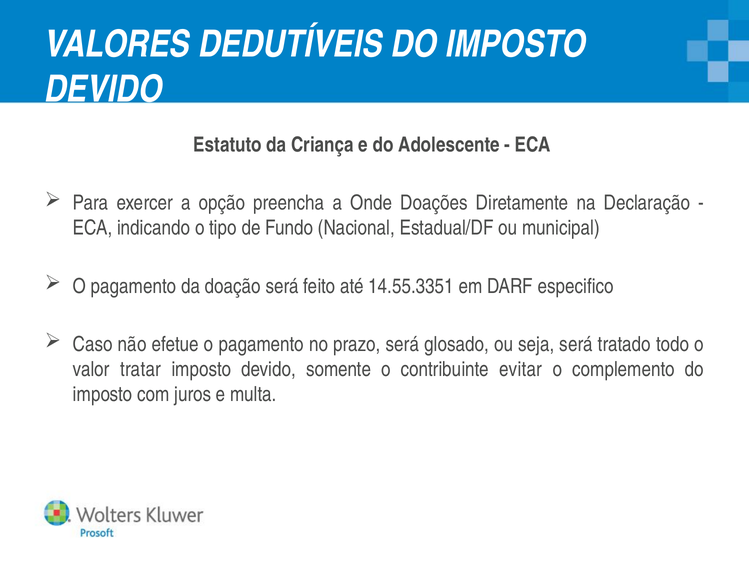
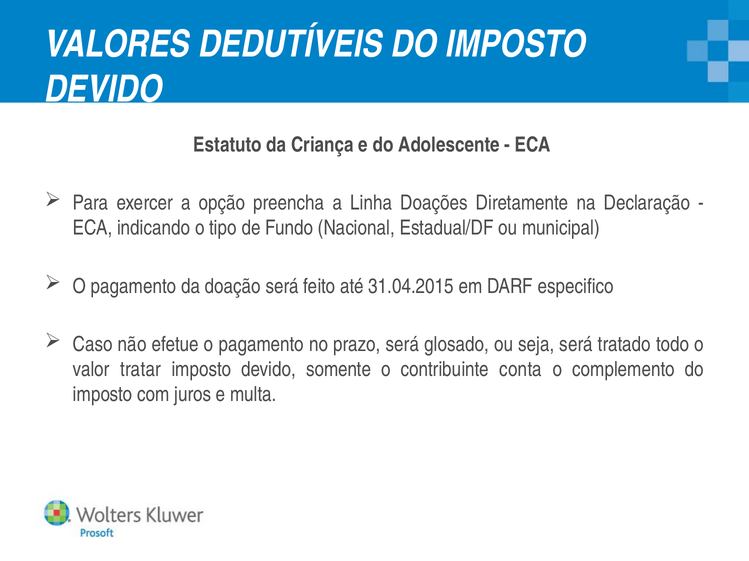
Onde: Onde -> Linha
14.55.3351: 14.55.3351 -> 31.04.2015
evitar: evitar -> conta
